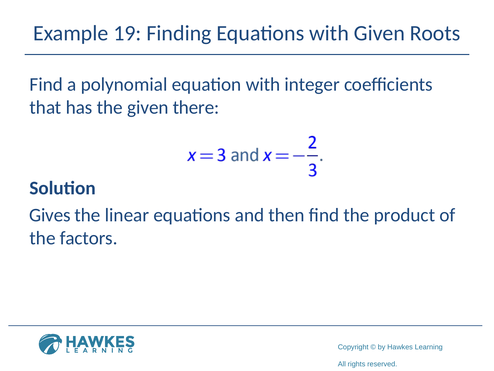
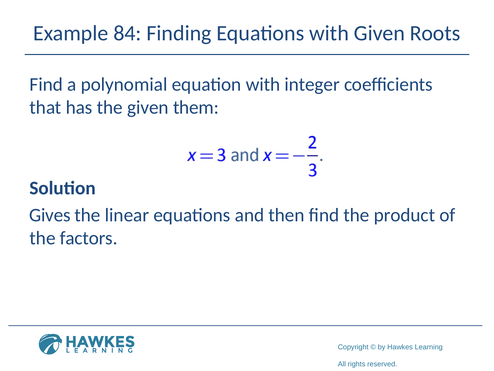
19: 19 -> 84
there: there -> them
